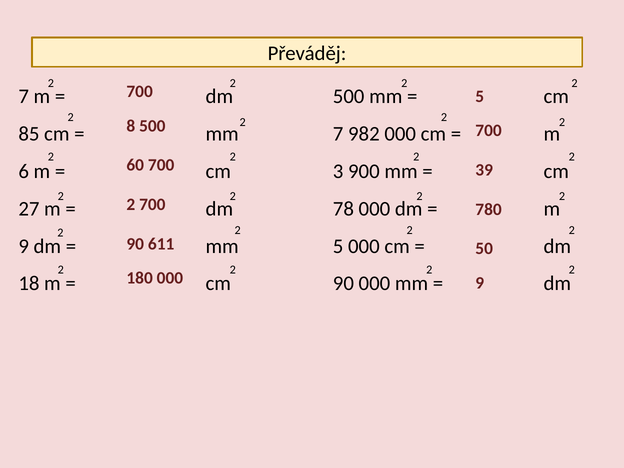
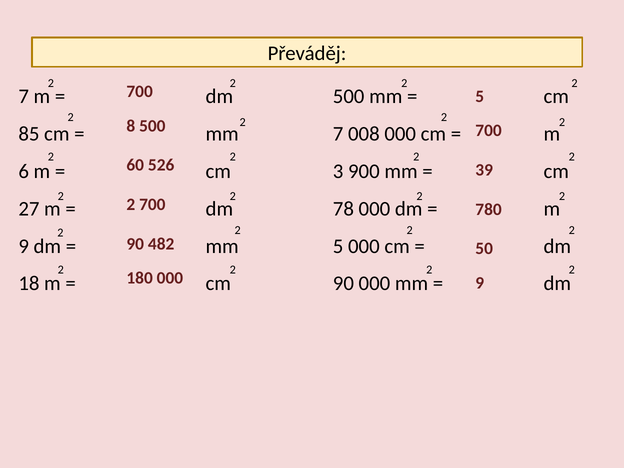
982: 982 -> 008
60 700: 700 -> 526
611: 611 -> 482
